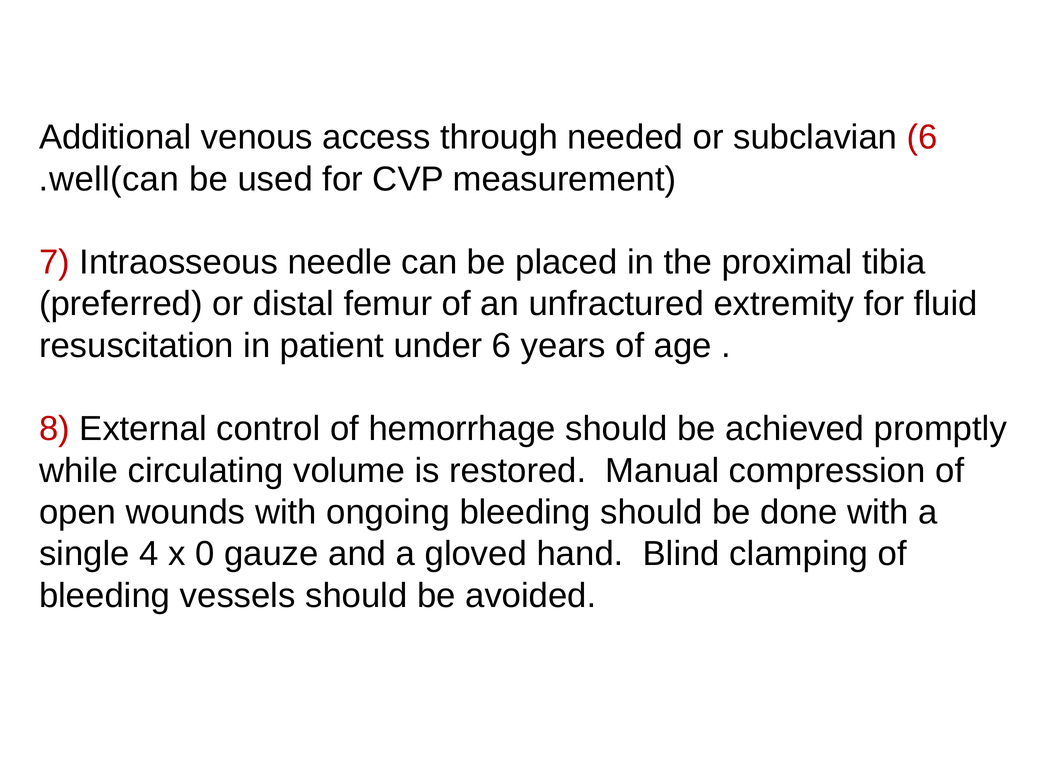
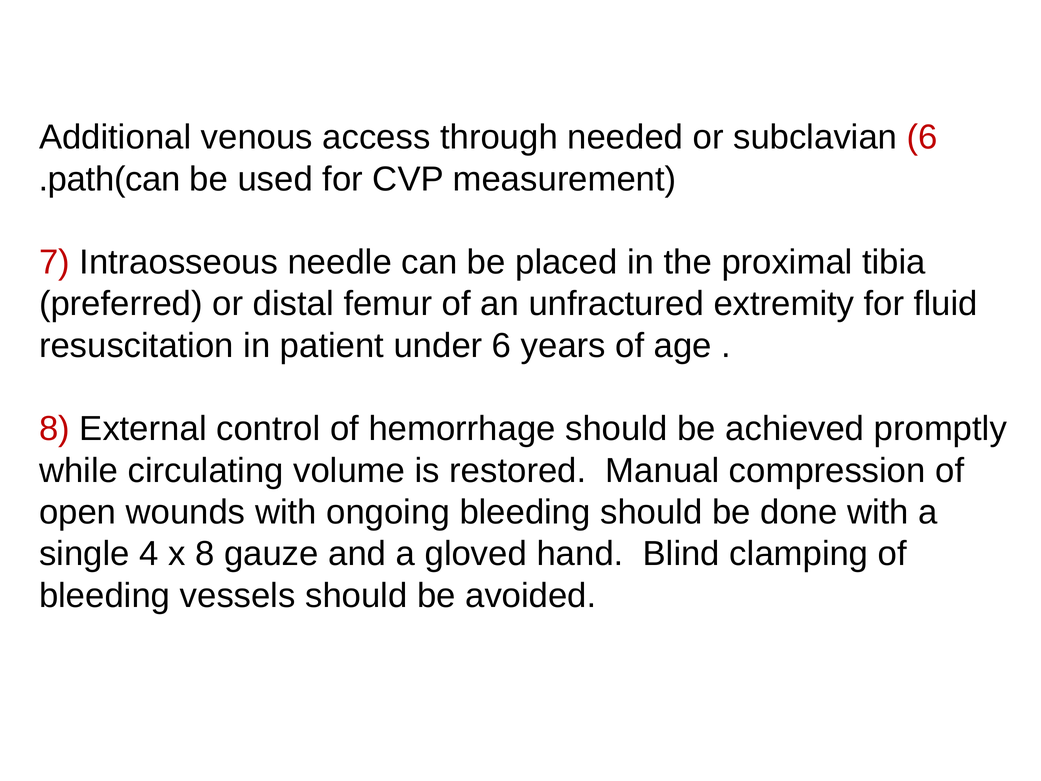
well(can: well(can -> path(can
x 0: 0 -> 8
